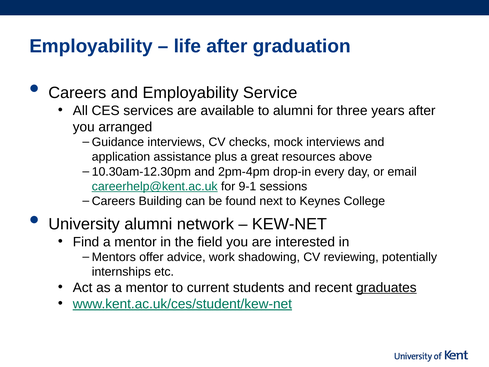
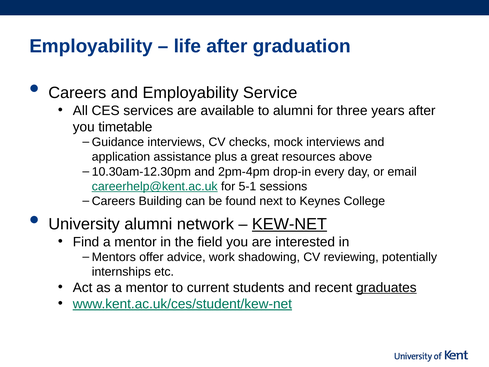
arranged: arranged -> timetable
9-1: 9-1 -> 5-1
KEW-NET underline: none -> present
